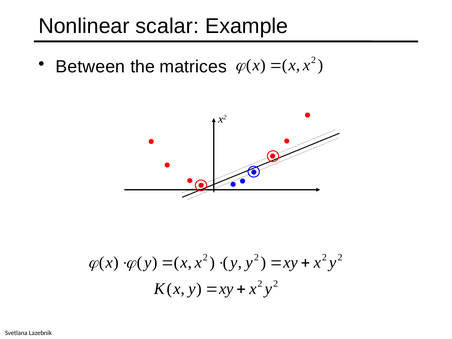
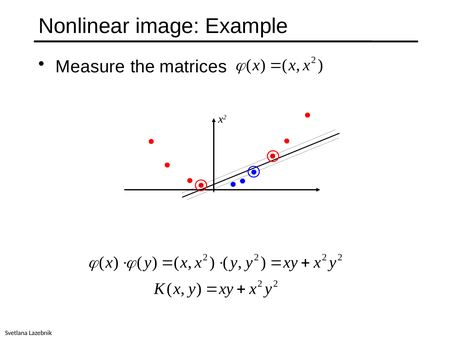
scalar: scalar -> image
Between: Between -> Measure
